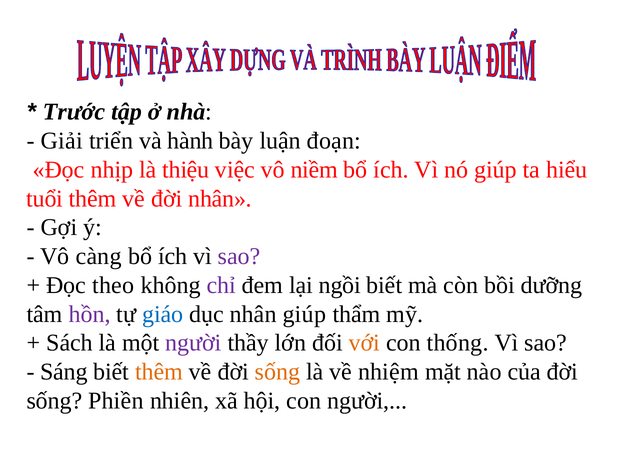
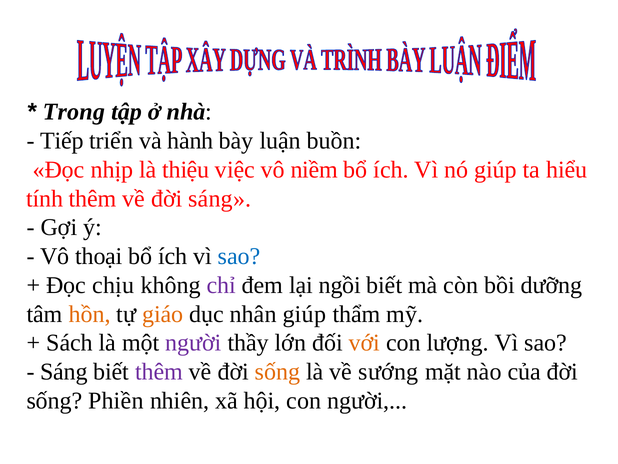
Trước: Trước -> Trong
Giải: Giải -> Tiếp
đoạn: đoạn -> buồn
tuổi: tuổi -> tính
đời nhân: nhân -> sáng
càng: càng -> thoại
sao at (239, 256) colour: purple -> blue
theo: theo -> chịu
hồn colour: purple -> orange
giáo colour: blue -> orange
thống: thống -> lượng
thêm at (159, 372) colour: orange -> purple
nhiệm: nhiệm -> sướng
